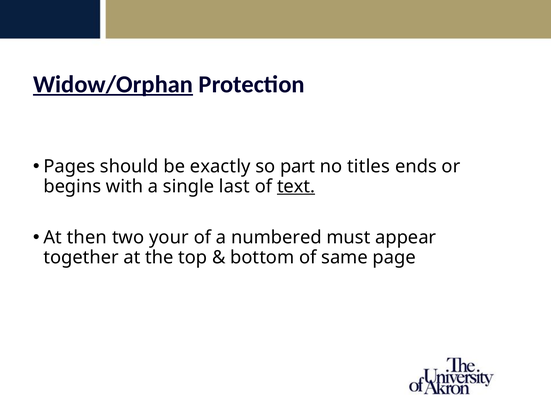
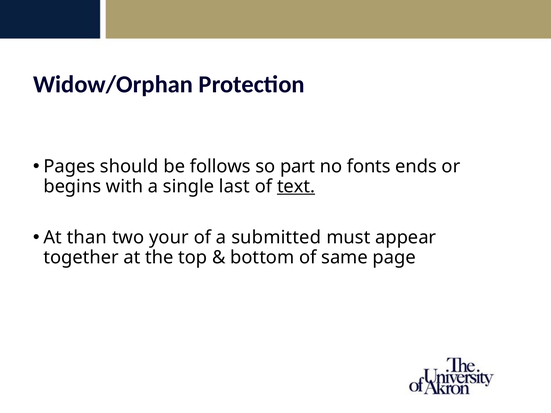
Widow/Orphan underline: present -> none
exactly: exactly -> follows
titles: titles -> fonts
then: then -> than
numbered: numbered -> submitted
